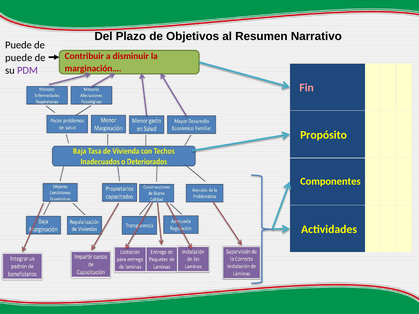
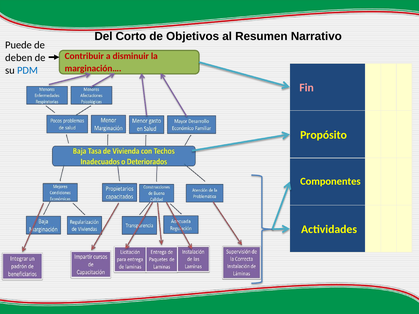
Plazo: Plazo -> Corto
puede at (19, 58): puede -> deben
PDM colour: purple -> blue
